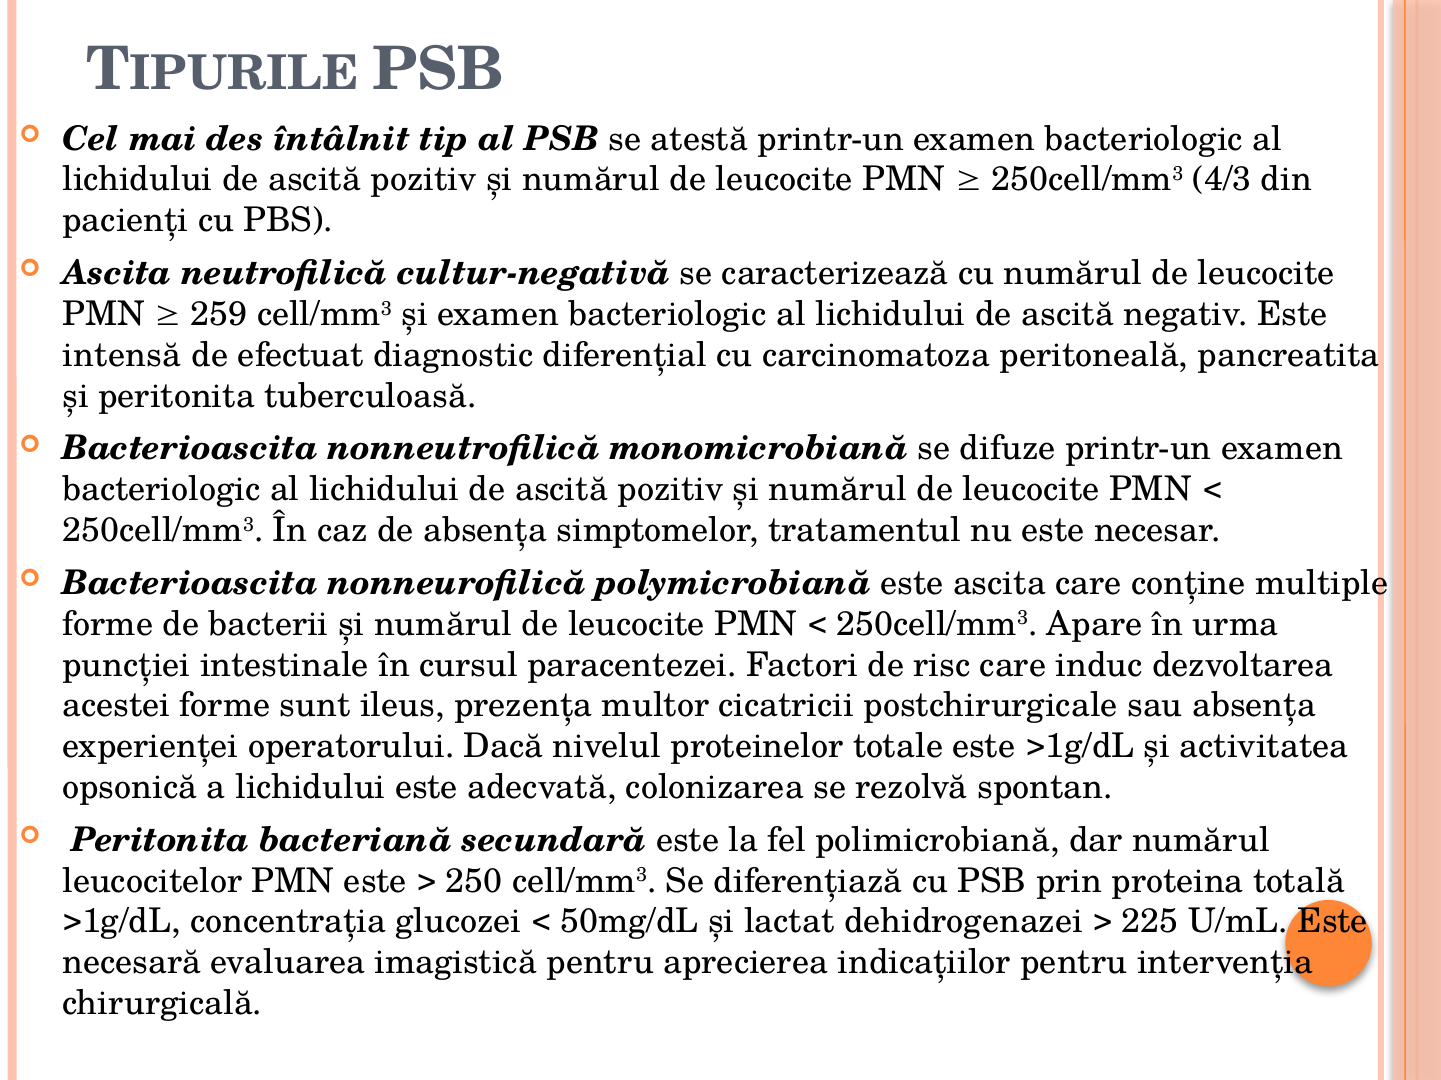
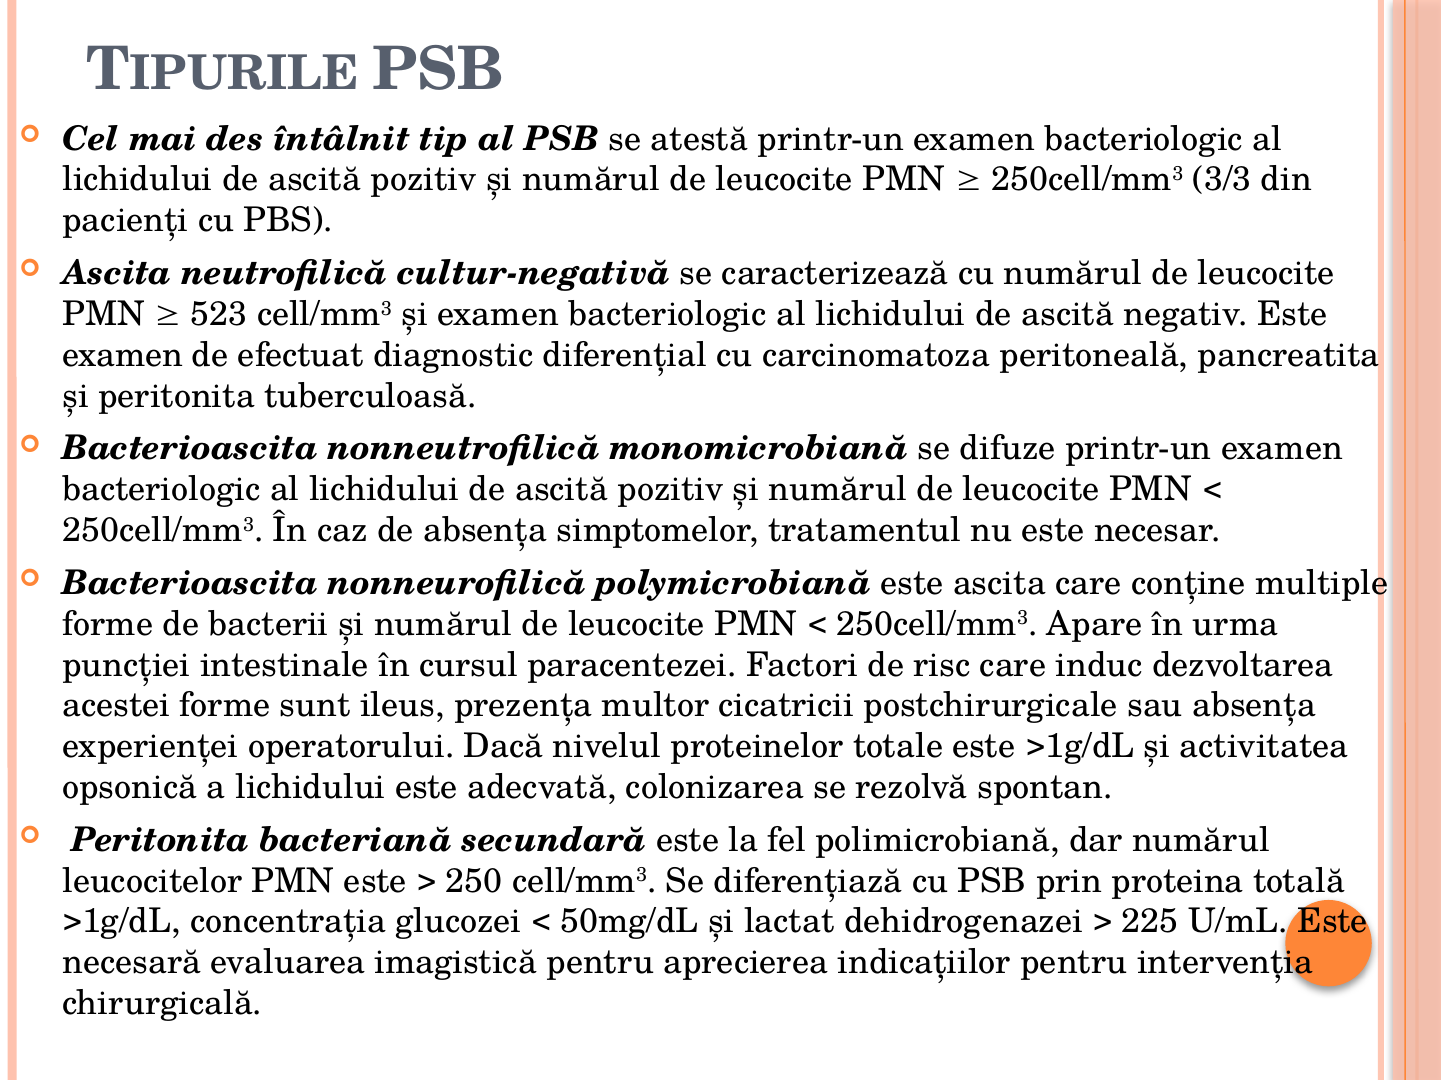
4/3: 4/3 -> 3/3
259: 259 -> 523
intensă at (122, 355): intensă -> examen
